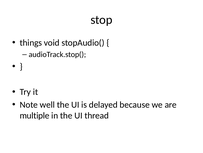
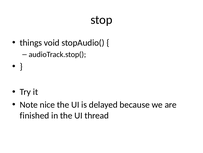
well: well -> nice
multiple: multiple -> finished
